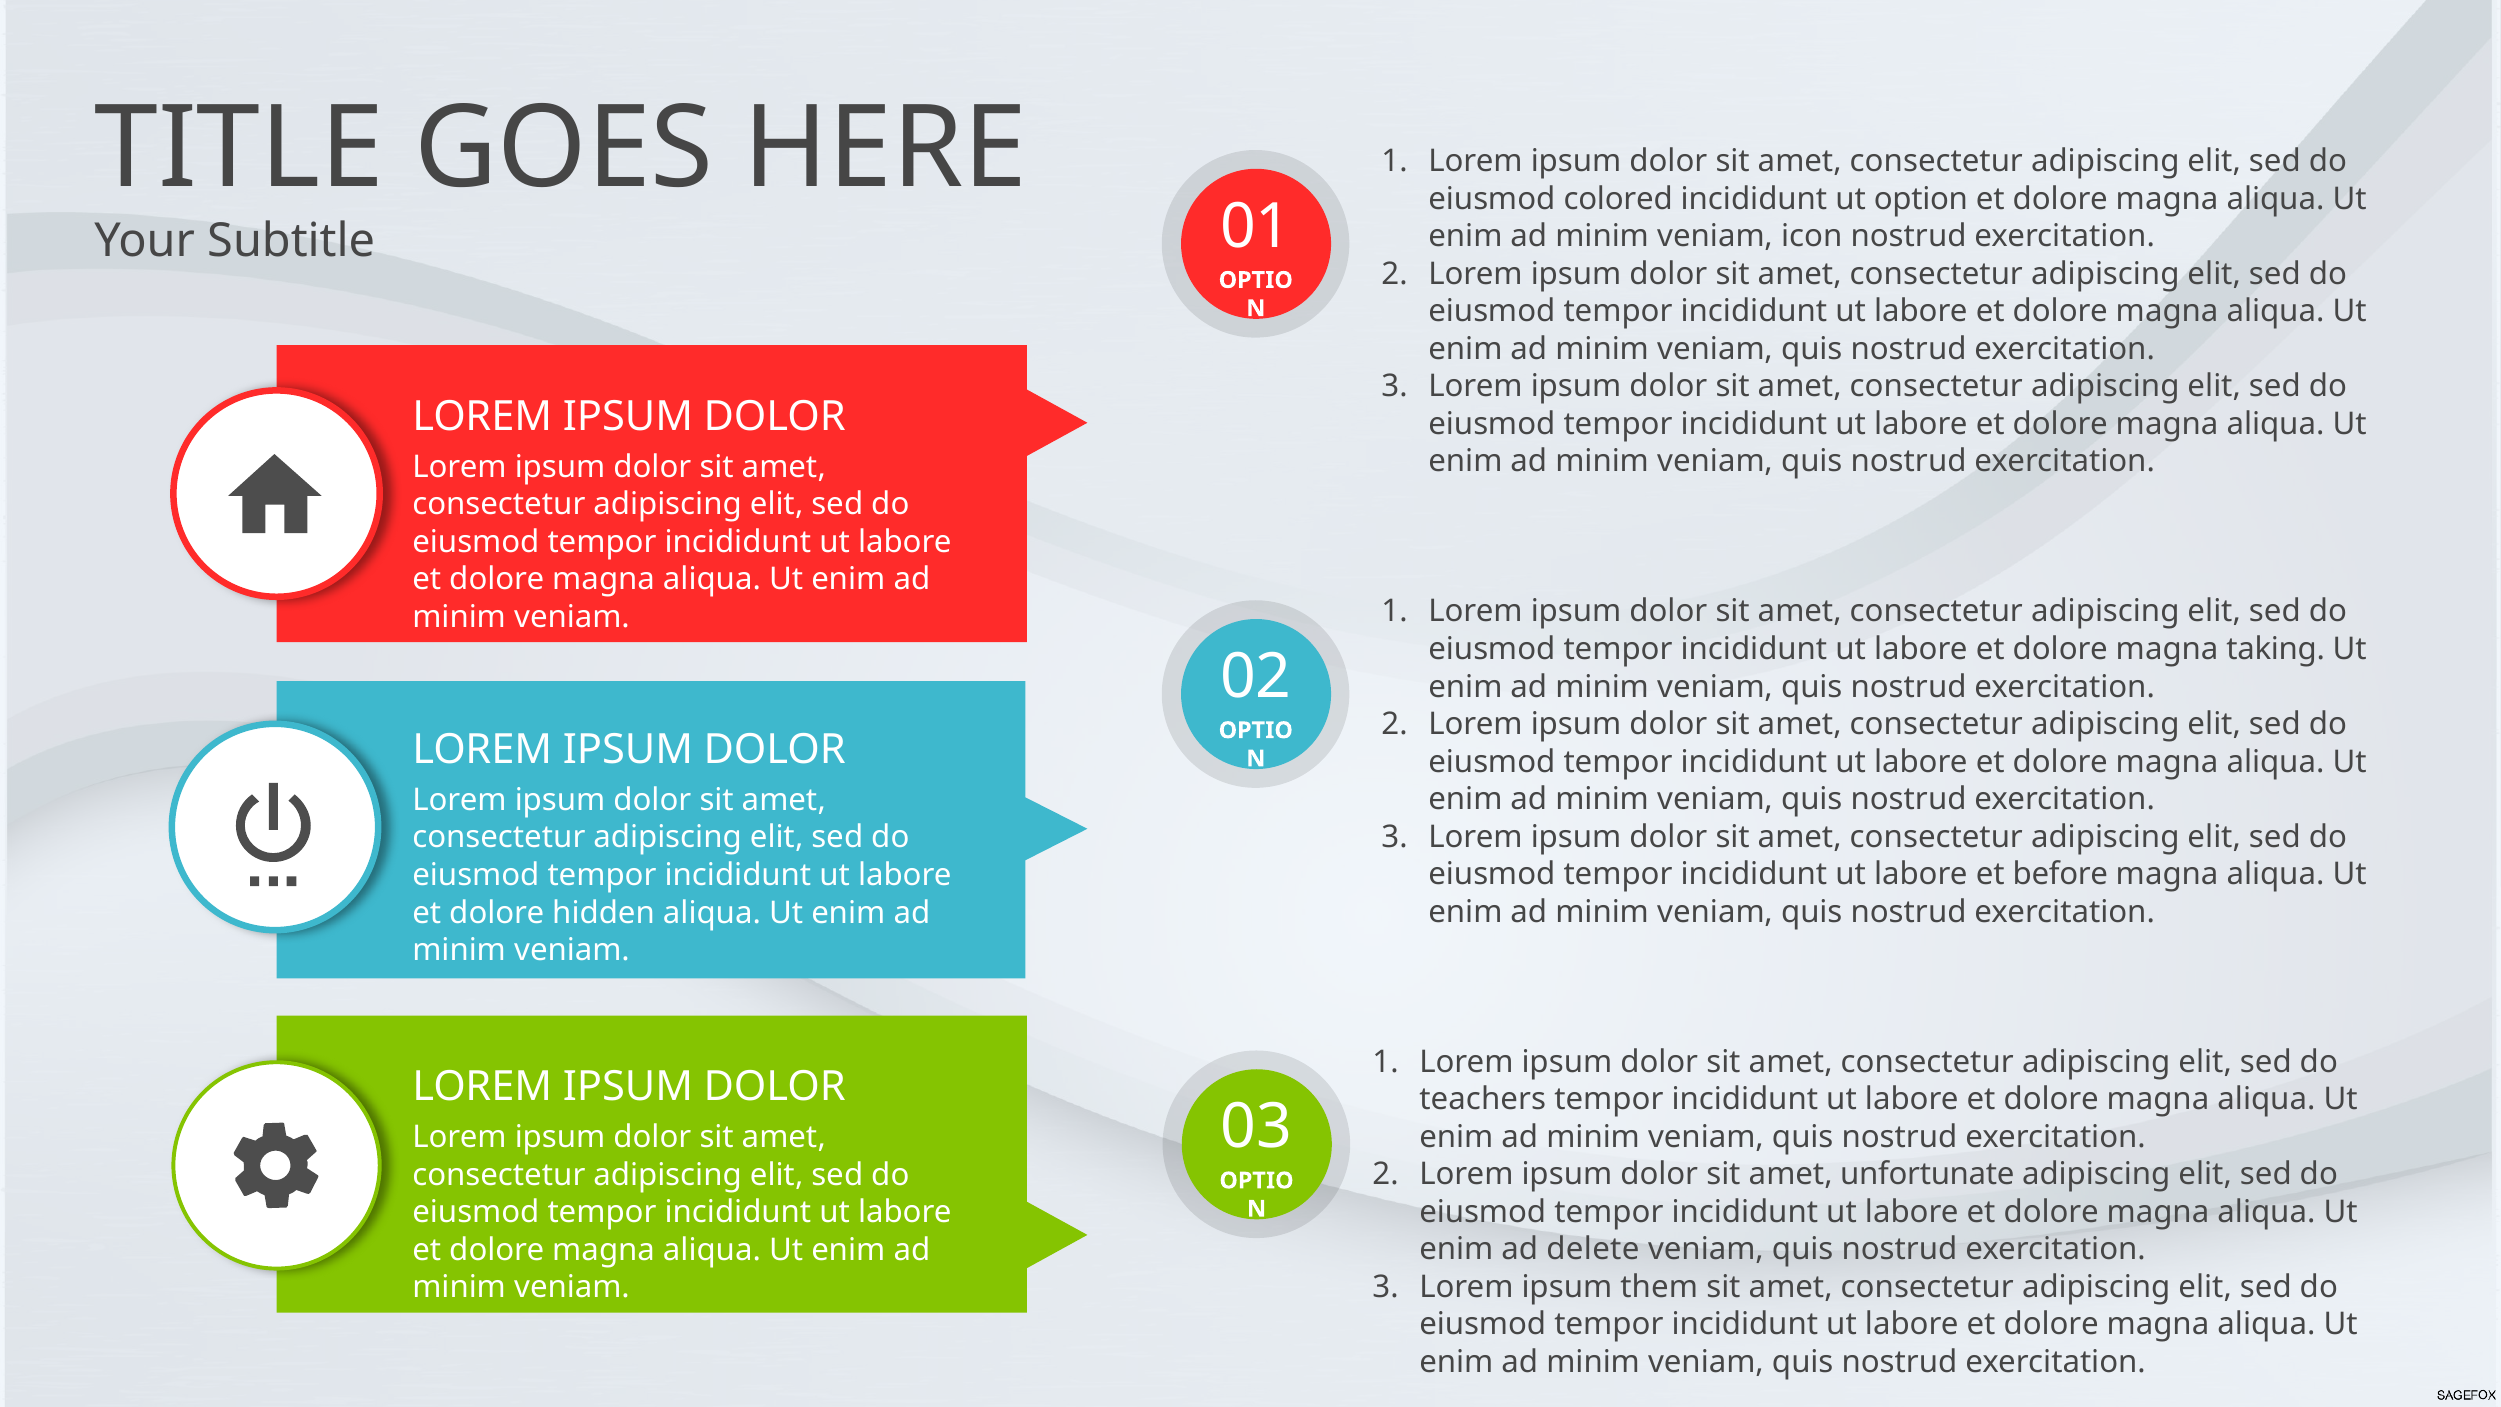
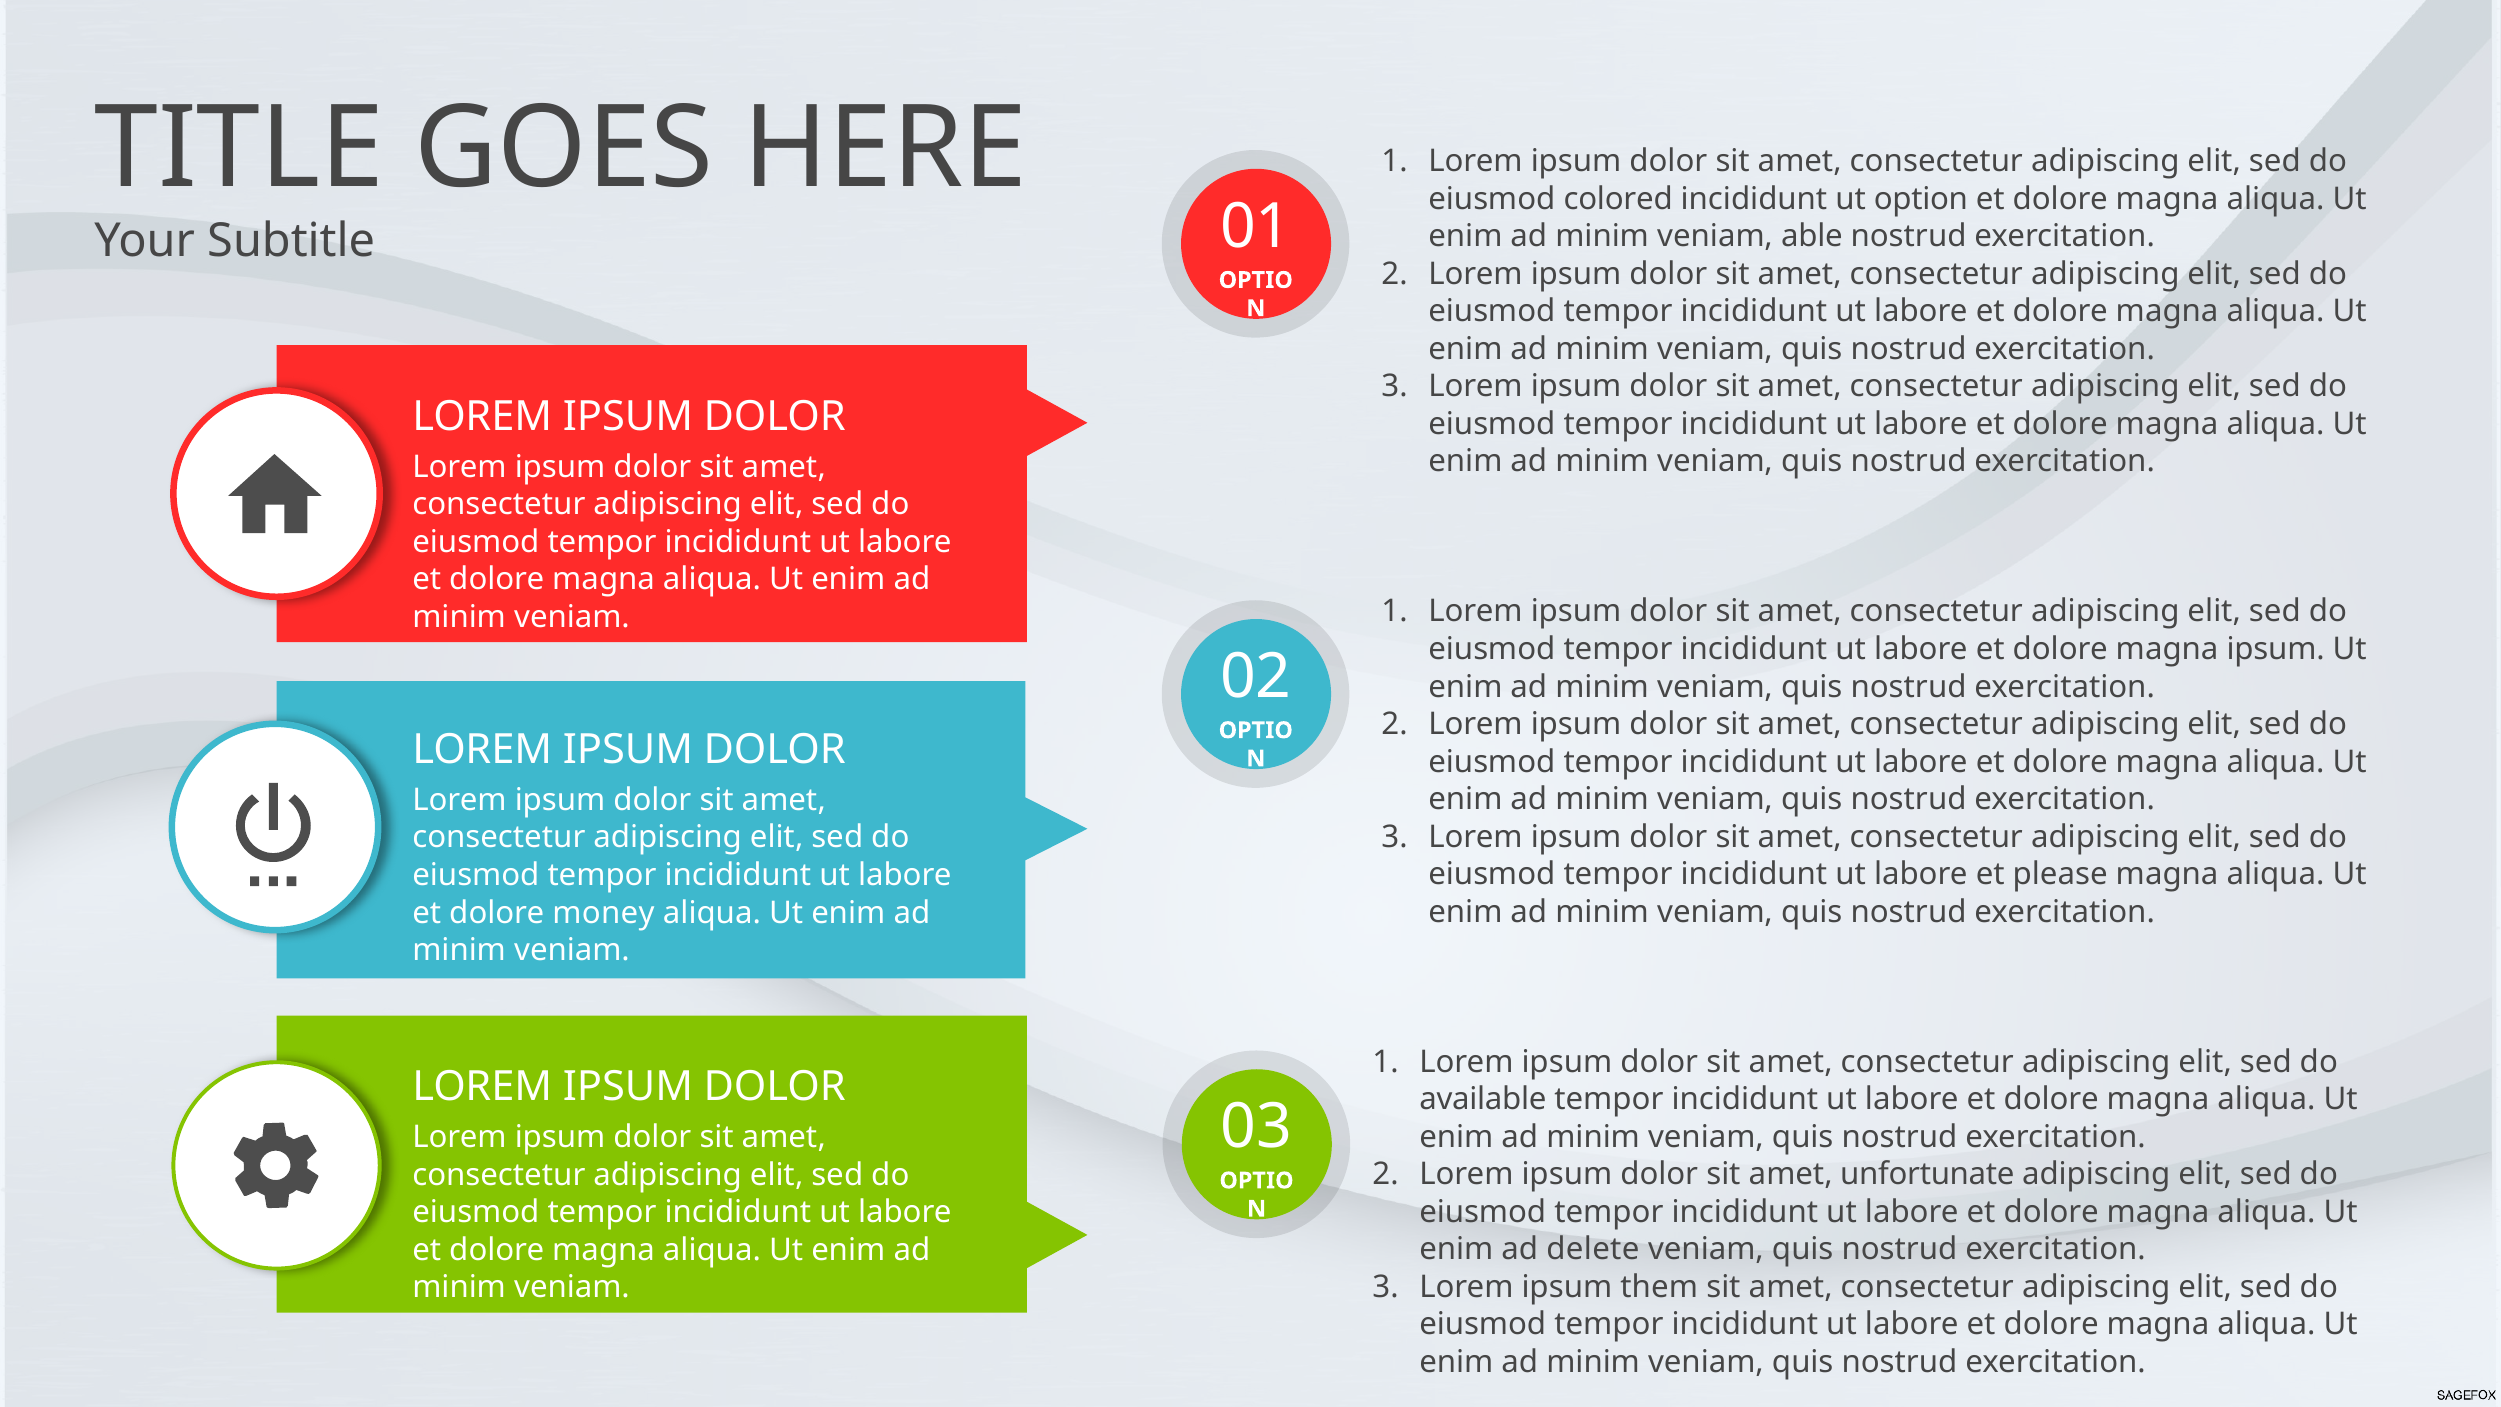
icon: icon -> able
magna taking: taking -> ipsum
before: before -> please
hidden: hidden -> money
teachers: teachers -> available
